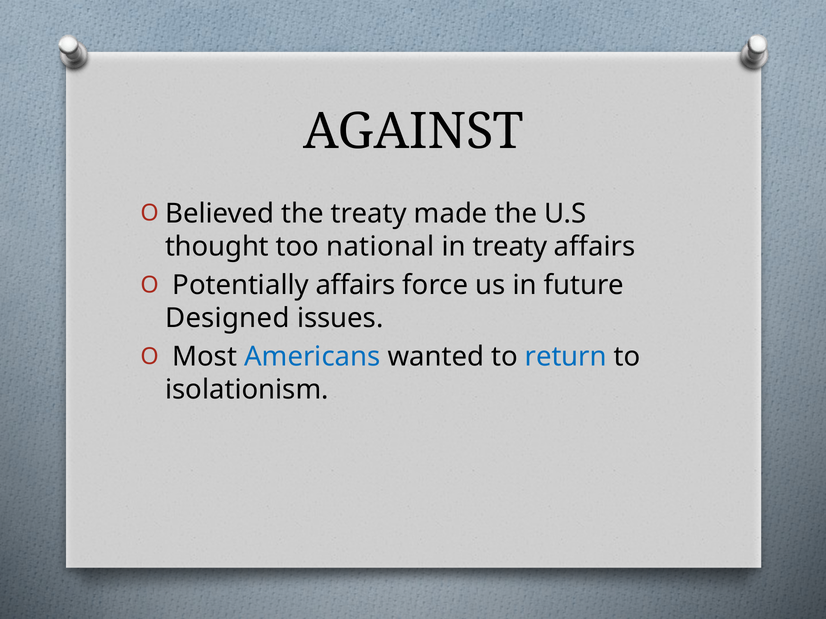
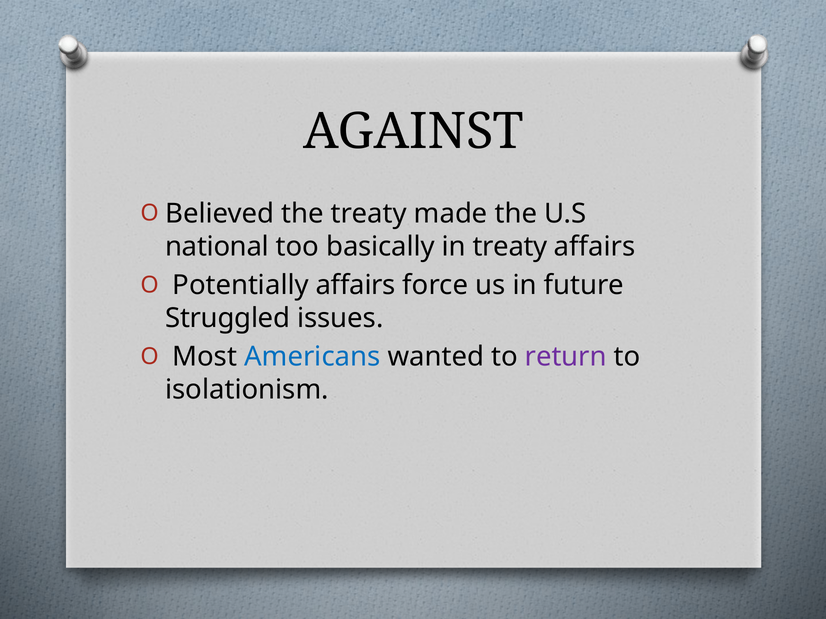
thought: thought -> national
national: national -> basically
Designed: Designed -> Struggled
return colour: blue -> purple
